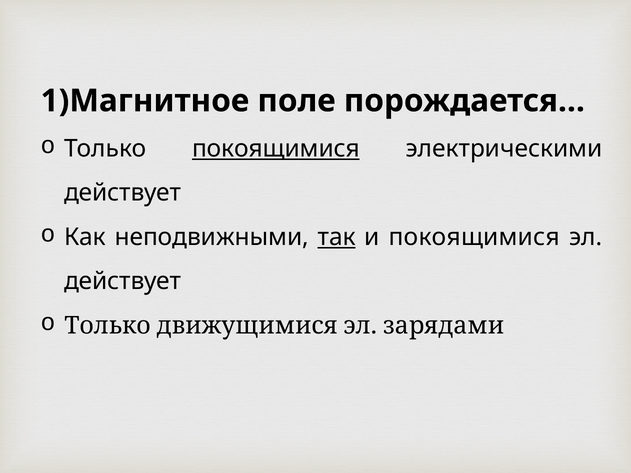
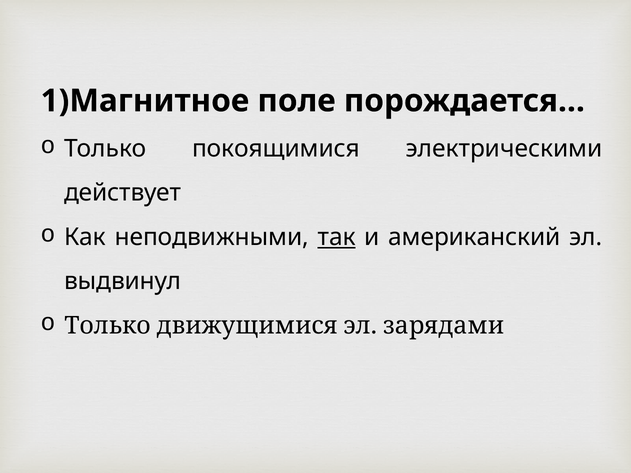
покоящимися at (276, 149) underline: present -> none
и покоящимися: покоящимися -> американский
действует at (123, 281): действует -> выдвинул
